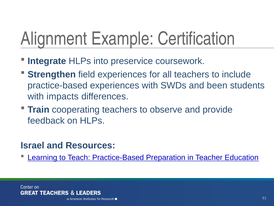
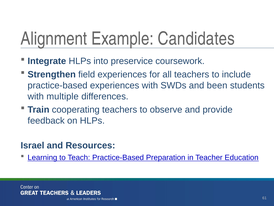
Certification: Certification -> Candidates
impacts: impacts -> multiple
